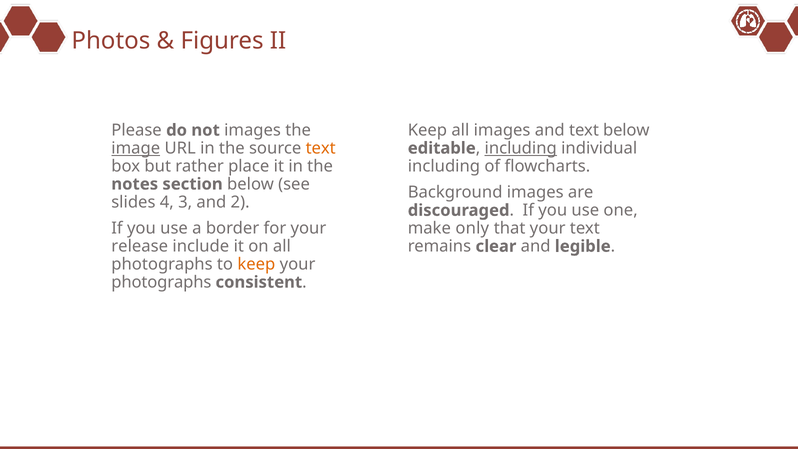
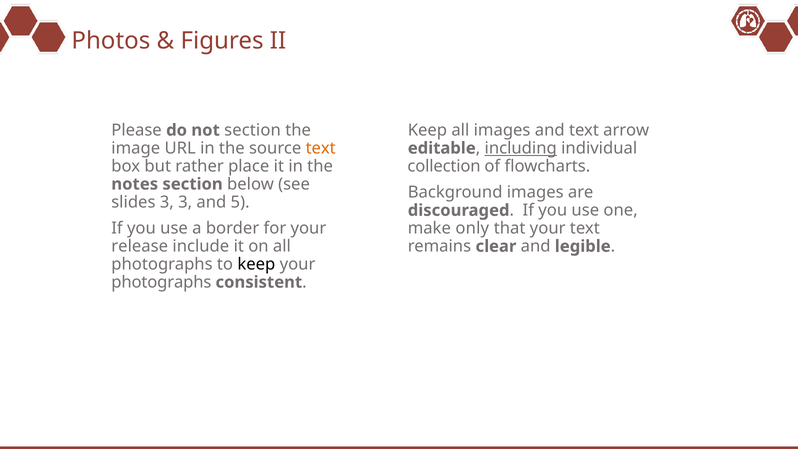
not images: images -> section
text below: below -> arrow
image underline: present -> none
including at (444, 166): including -> collection
slides 4: 4 -> 3
2: 2 -> 5
keep at (256, 264) colour: orange -> black
